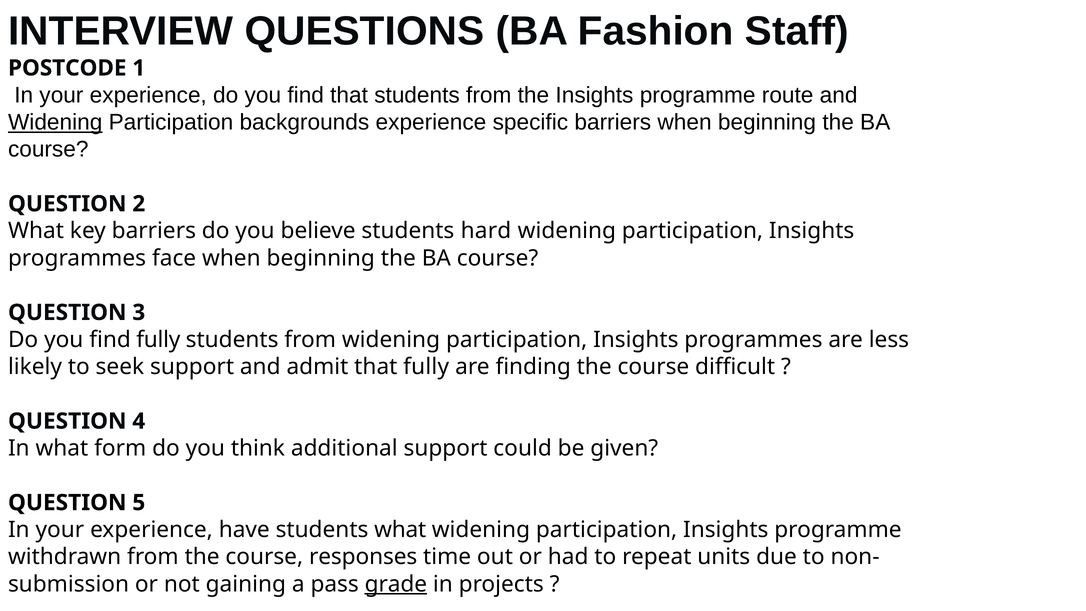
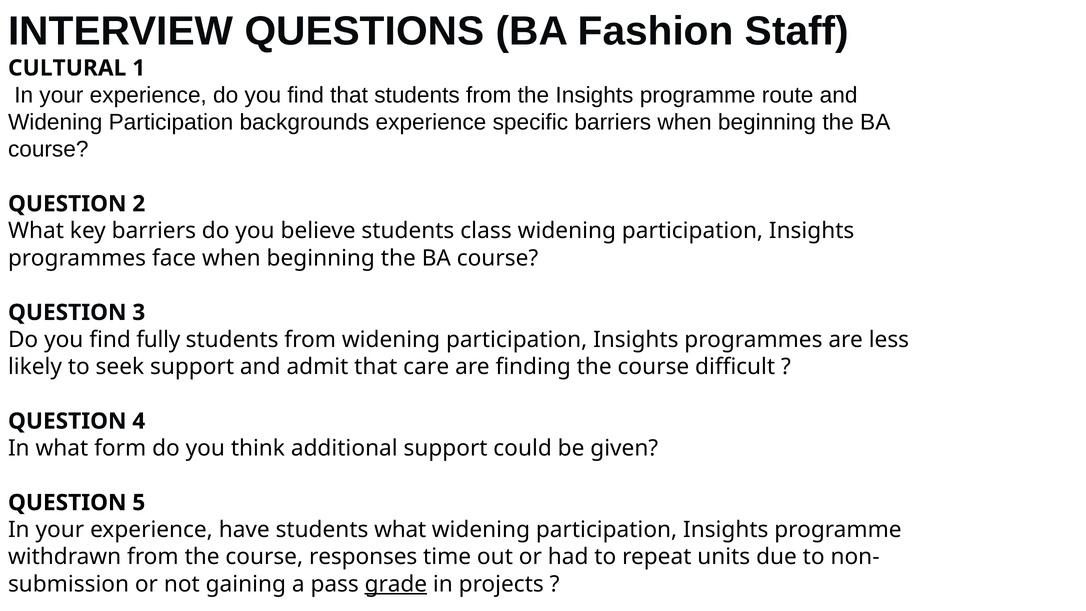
POSTCODE: POSTCODE -> CULTURAL
Widening at (55, 122) underline: present -> none
hard: hard -> class
that fully: fully -> care
